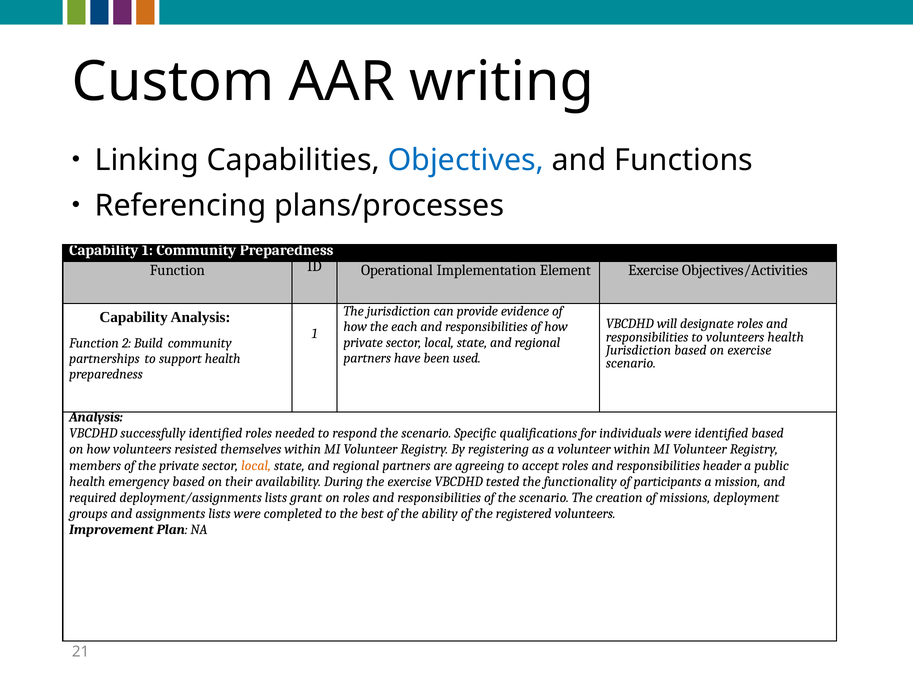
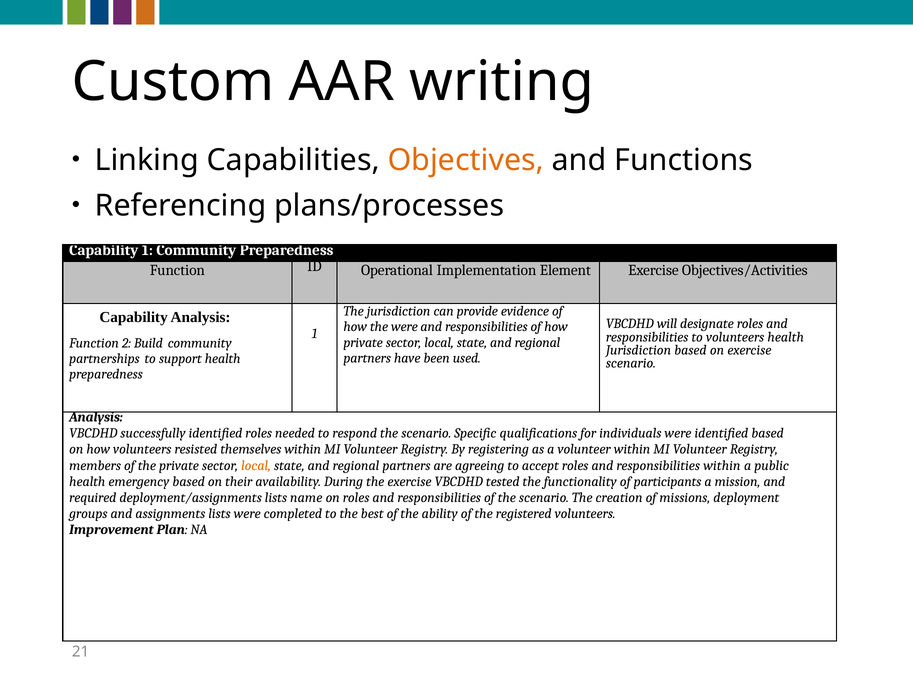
Objectives colour: blue -> orange
the each: each -> were
responsibilities header: header -> within
grant: grant -> name
